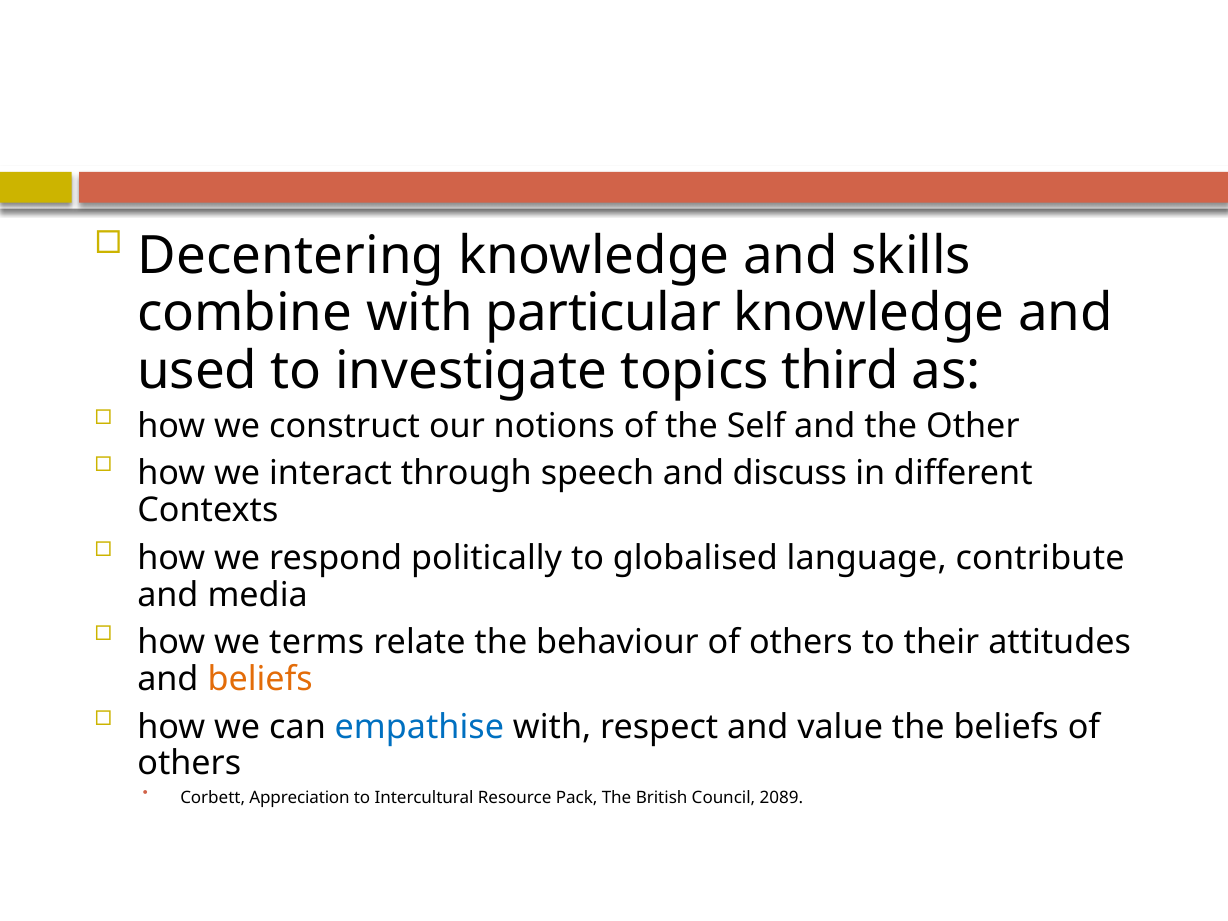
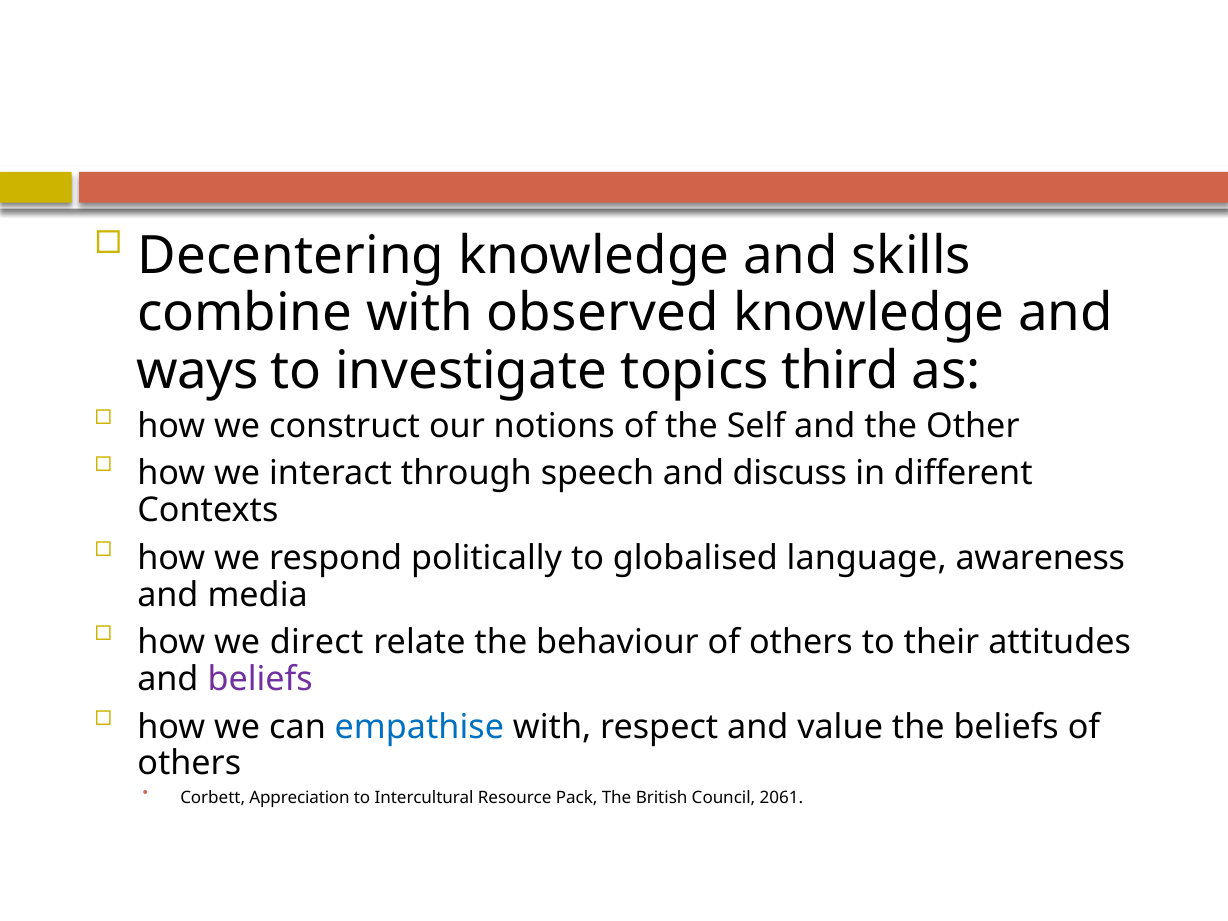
particular: particular -> observed
used: used -> ways
contribute: contribute -> awareness
terms: terms -> direct
beliefs at (260, 679) colour: orange -> purple
2089: 2089 -> 2061
